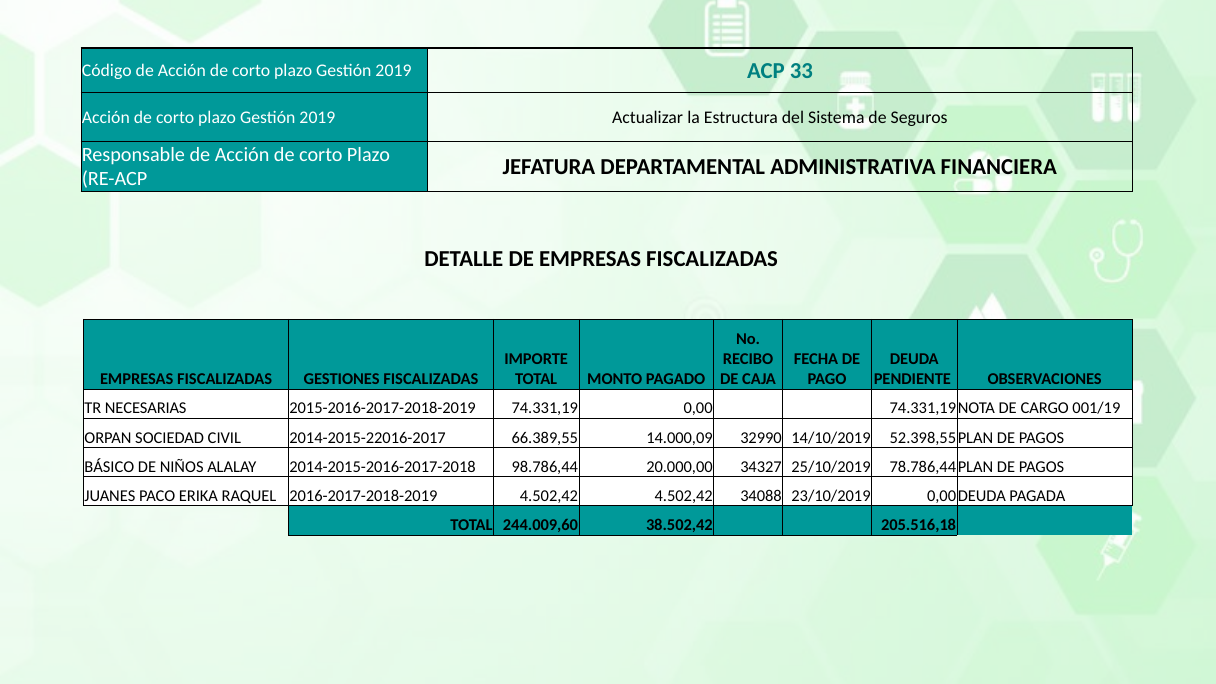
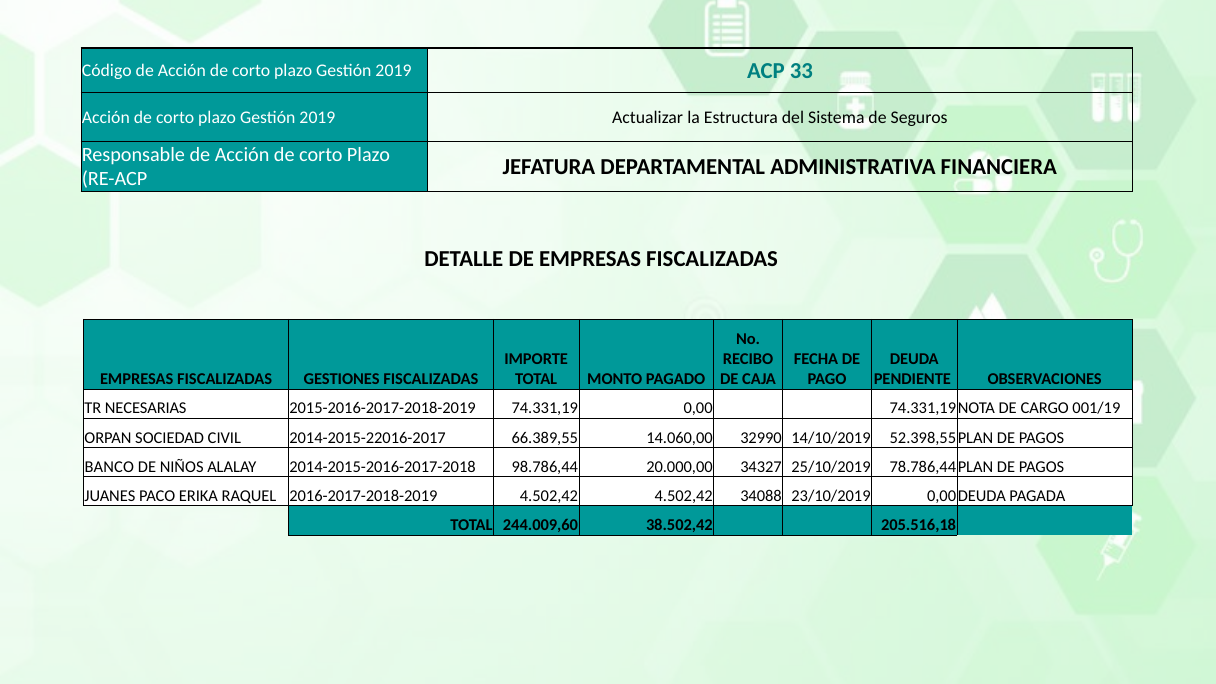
14.000,09: 14.000,09 -> 14.060,00
BÁSICO: BÁSICO -> BANCO
